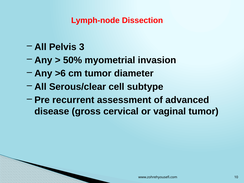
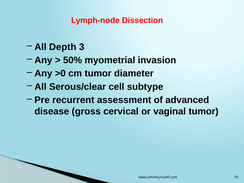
Pelvis: Pelvis -> Depth
>6: >6 -> >0
